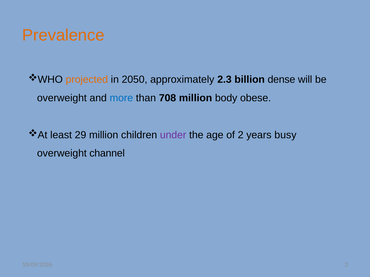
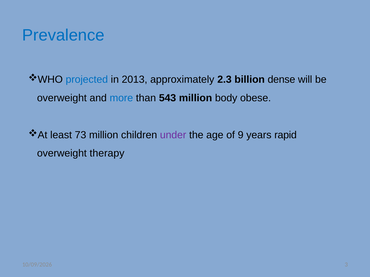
Prevalence colour: orange -> blue
projected colour: orange -> blue
2050: 2050 -> 2013
708: 708 -> 543
29: 29 -> 73
2: 2 -> 9
busy: busy -> rapid
channel: channel -> therapy
